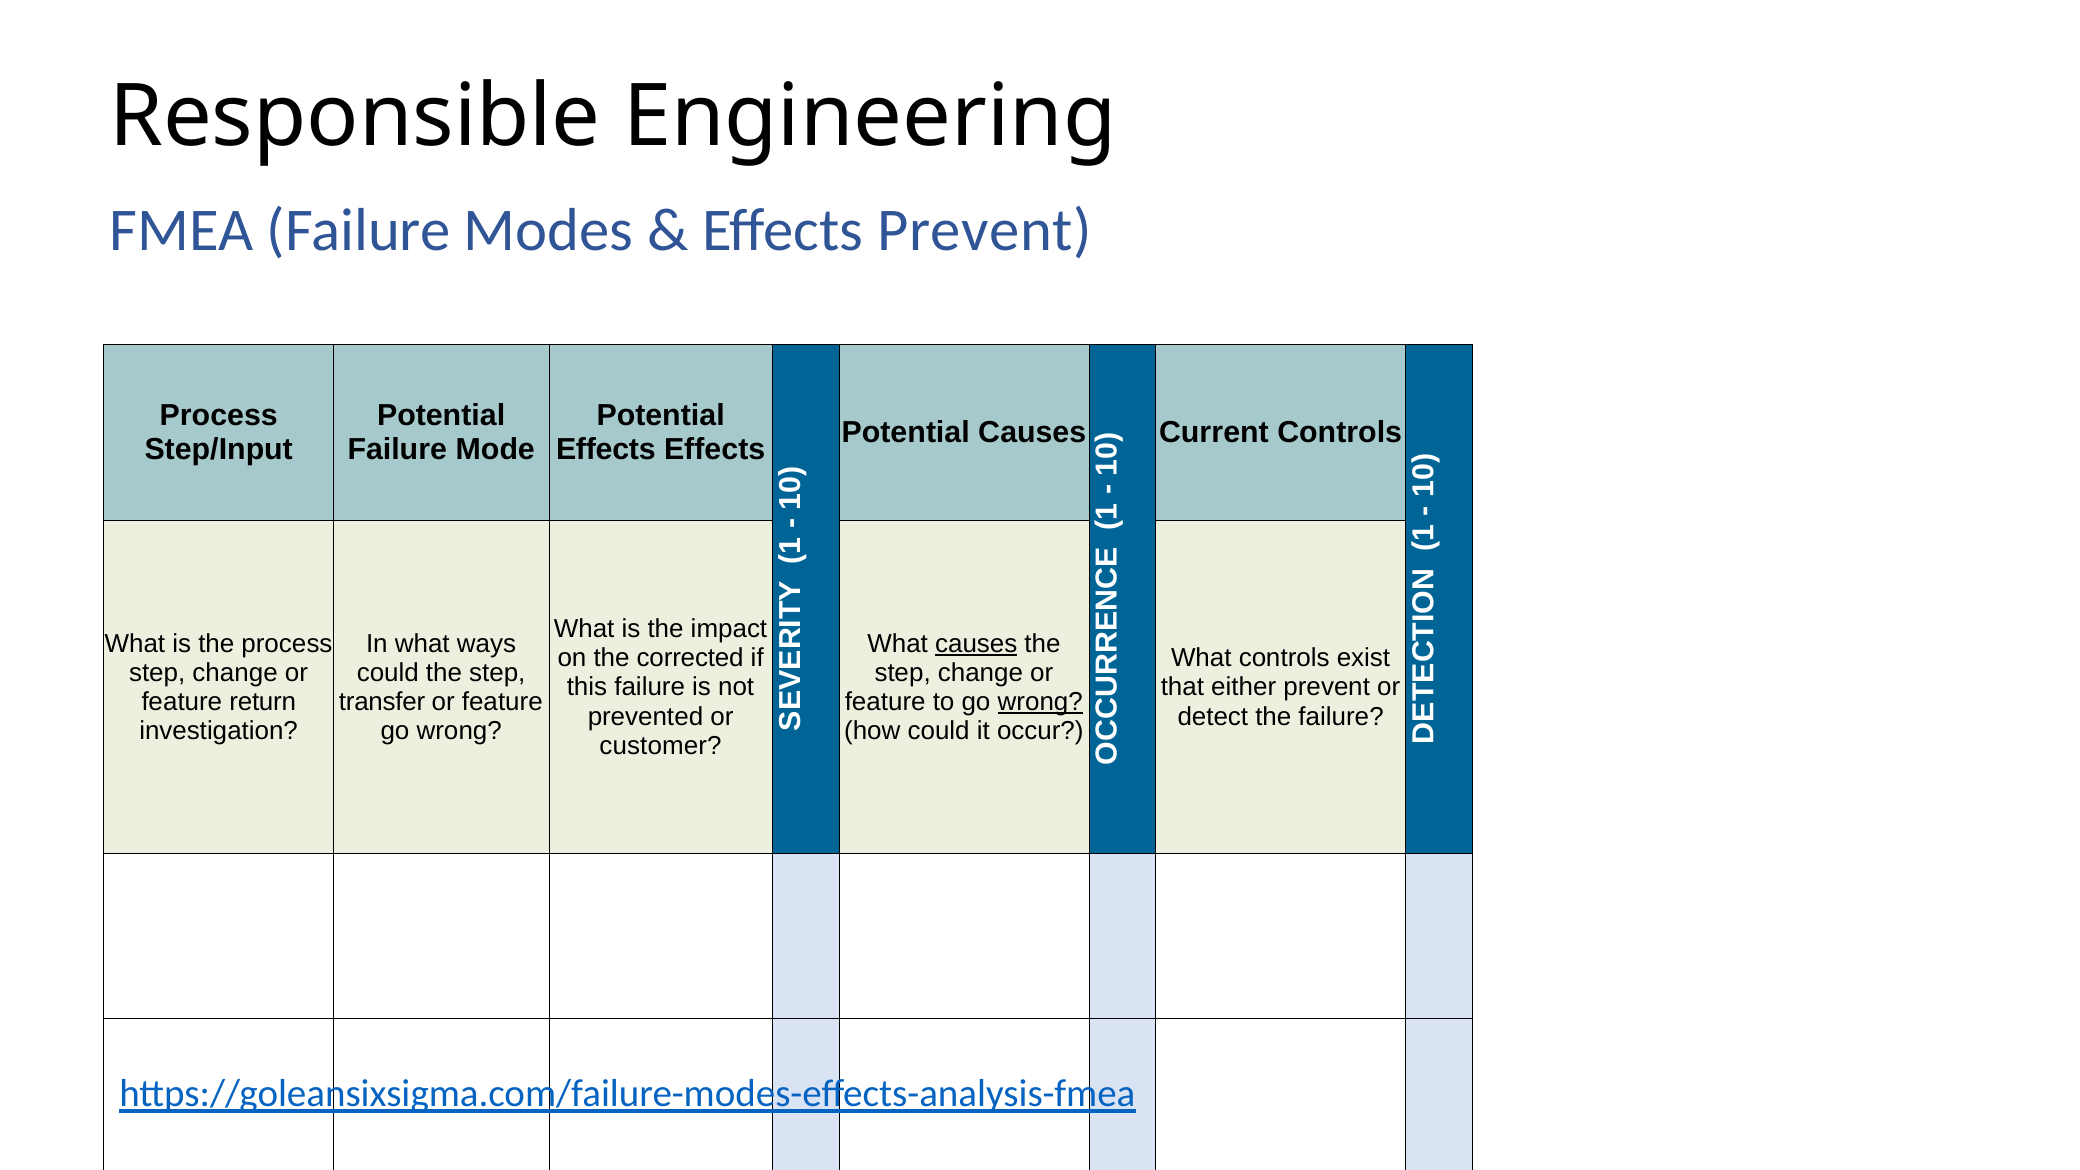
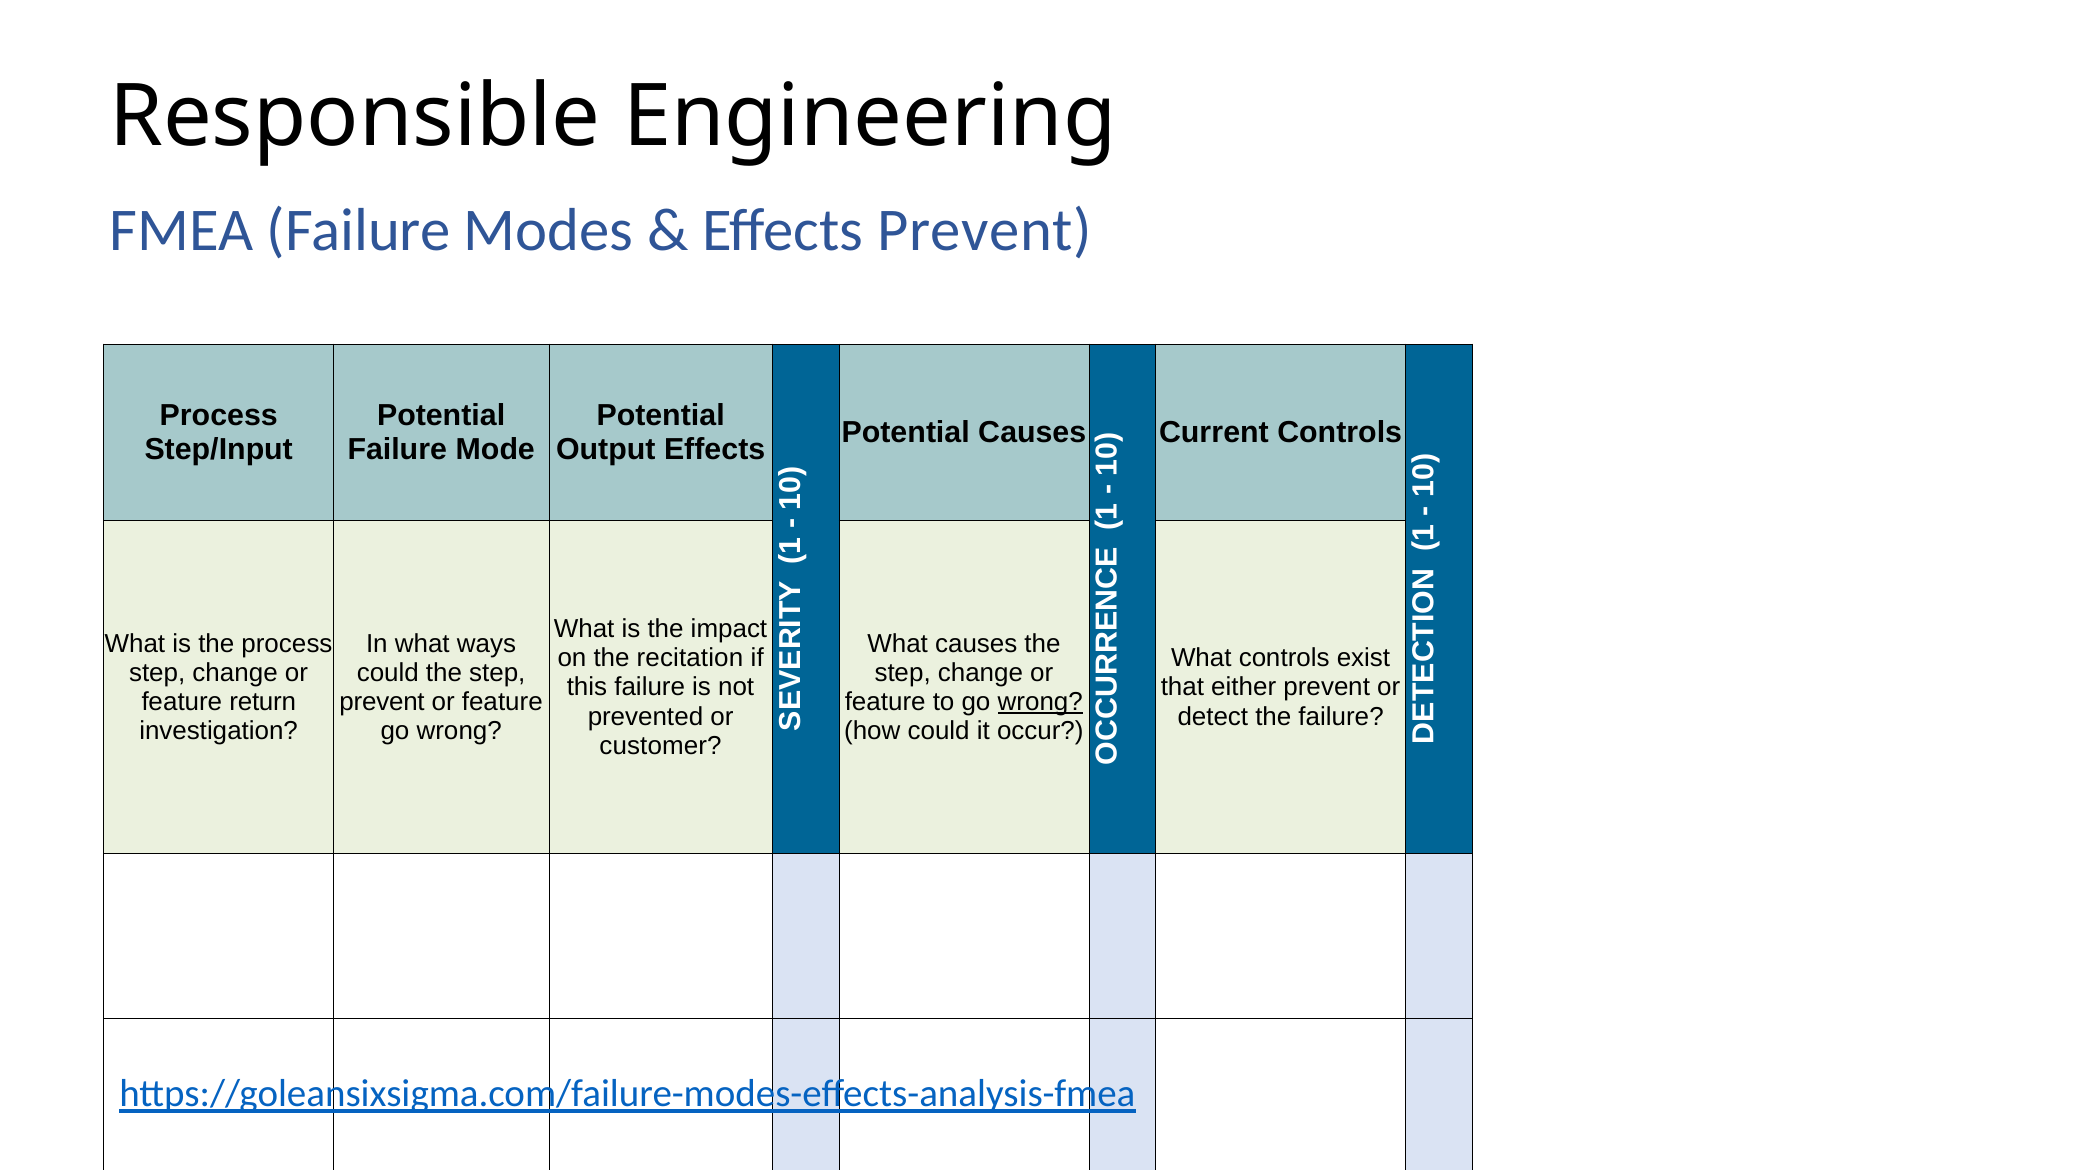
Effects at (606, 450): Effects -> Output
causes at (976, 644) underline: present -> none
corrected: corrected -> recitation
transfer at (382, 702): transfer -> prevent
